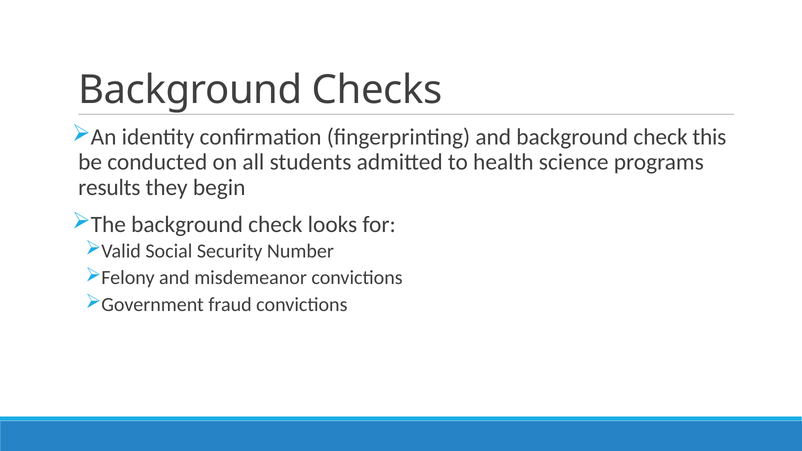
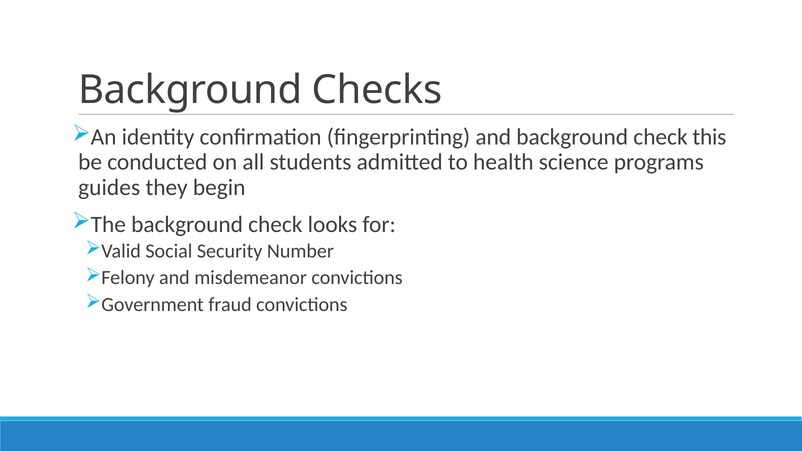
results: results -> guides
